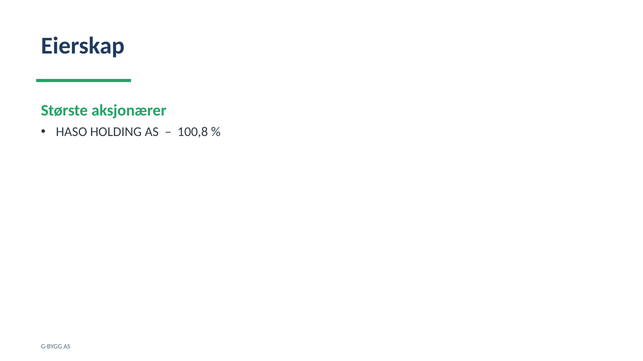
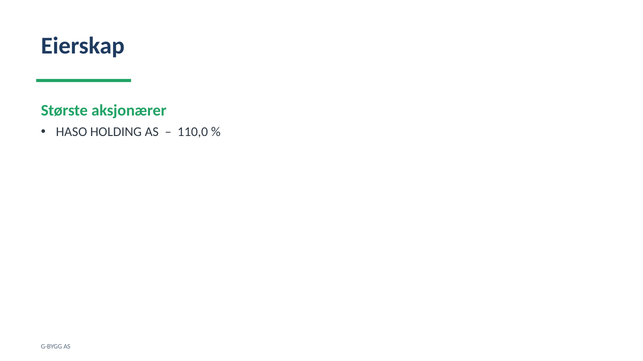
100,8: 100,8 -> 110,0
